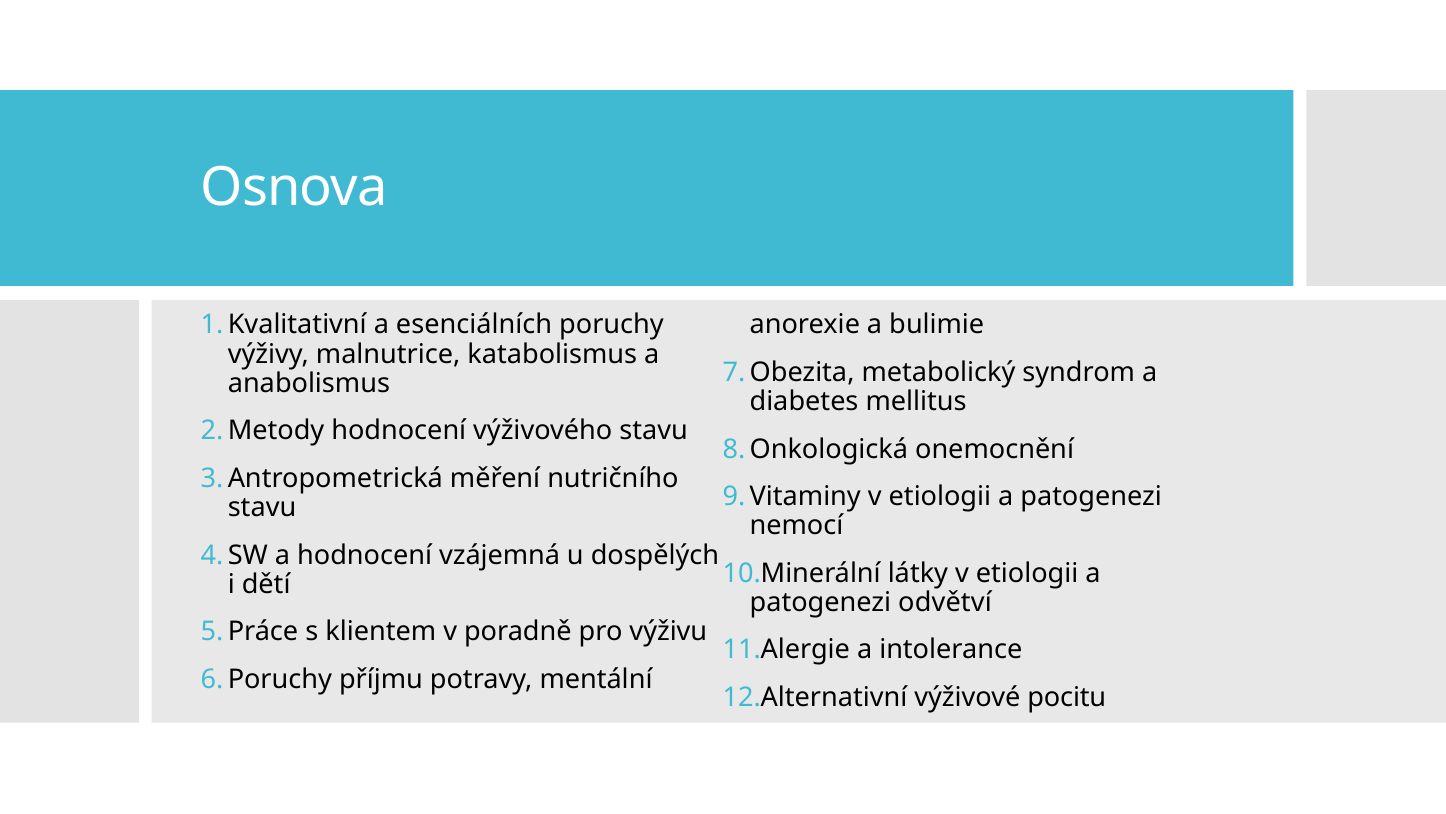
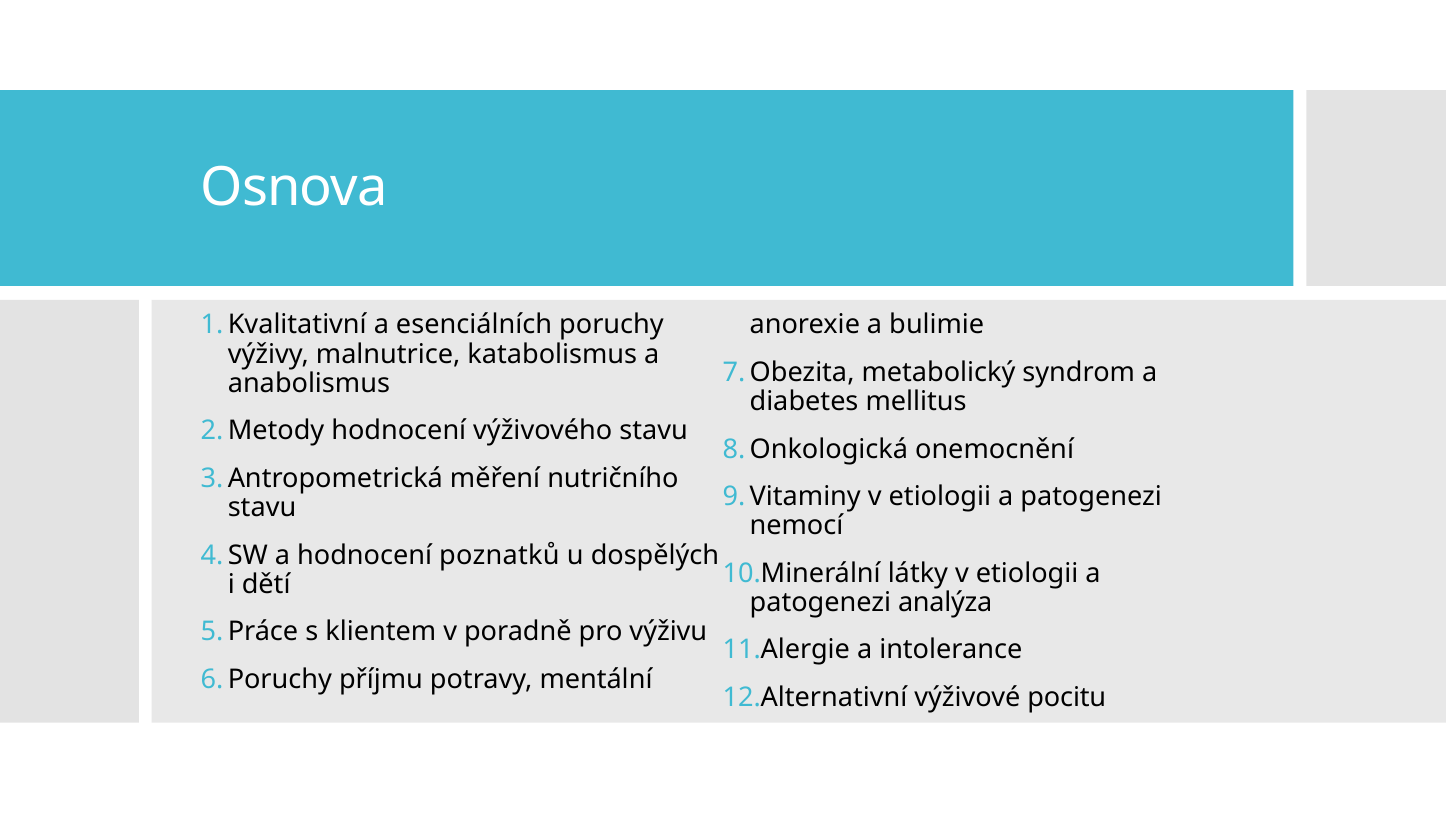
vzájemná: vzájemná -> poznatků
odvětví: odvětví -> analýza
